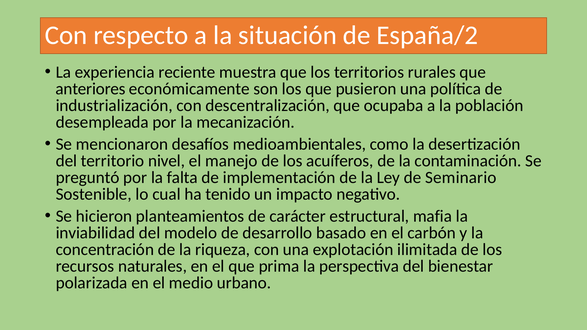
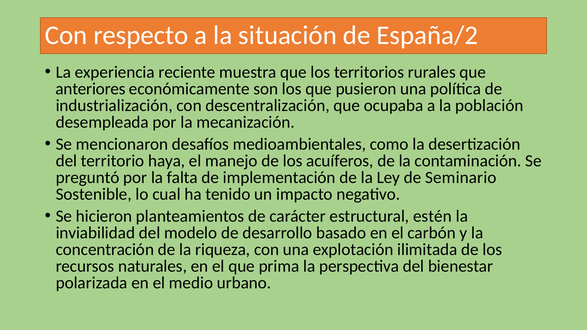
nivel: nivel -> haya
mafia: mafia -> estén
